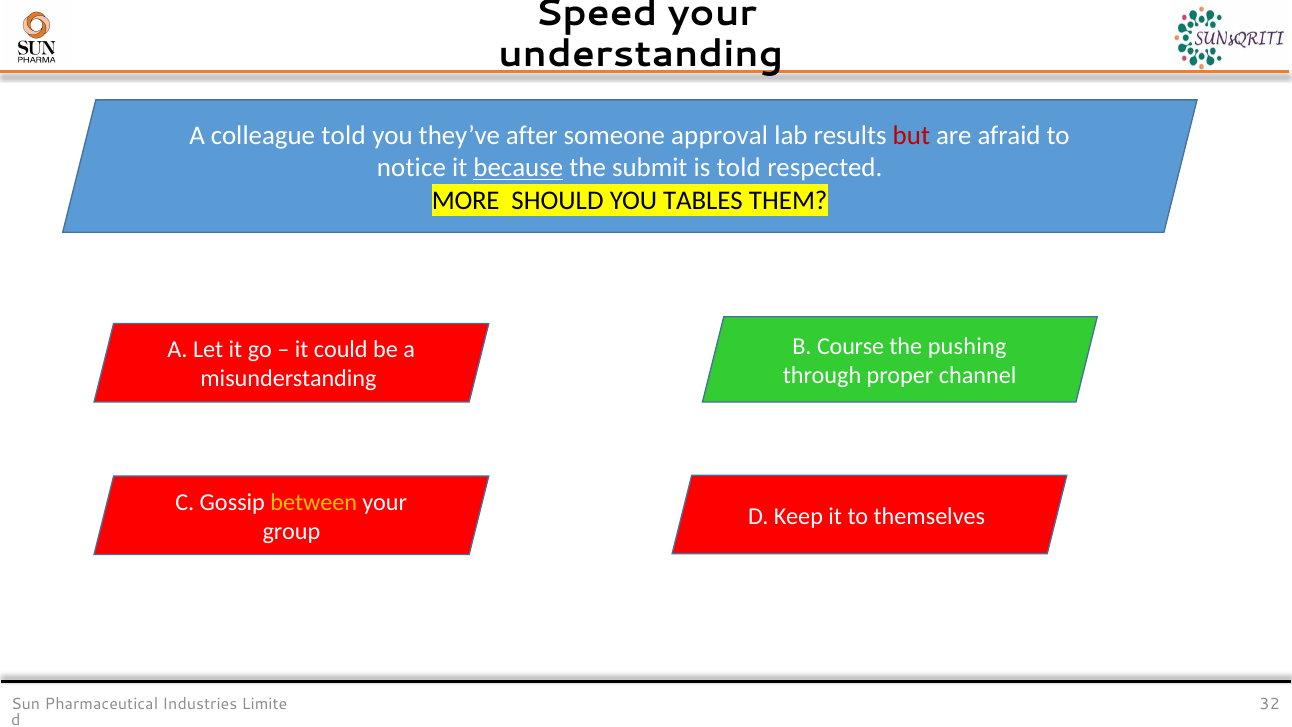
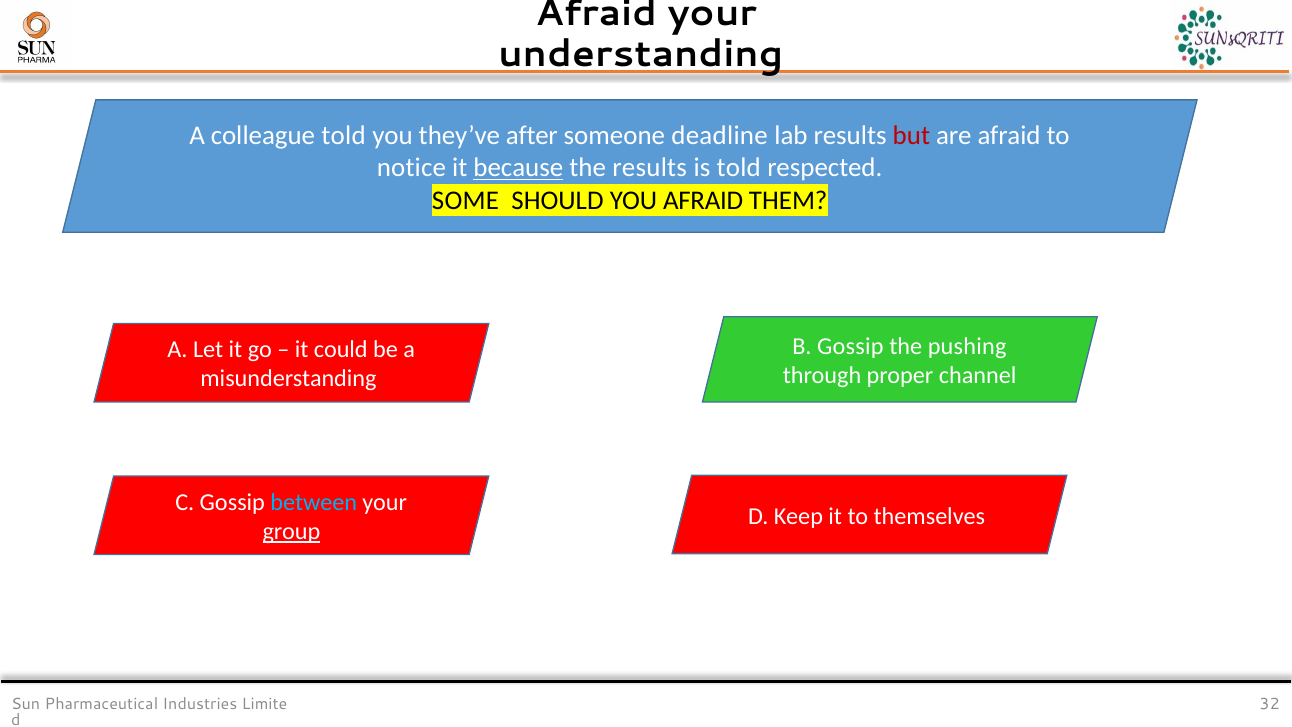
Speed at (596, 14): Speed -> Afraid
approval: approval -> deadline
the submit: submit -> results
MORE: MORE -> SOME
YOU TABLES: TABLES -> AFRAID
B Course: Course -> Gossip
between colour: yellow -> light blue
group underline: none -> present
